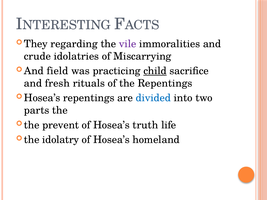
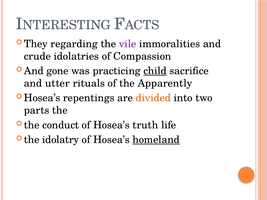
Miscarrying: Miscarrying -> Compassion
field: field -> gone
fresh: fresh -> utter
the Repentings: Repentings -> Apparently
divided colour: blue -> orange
prevent: prevent -> conduct
homeland underline: none -> present
